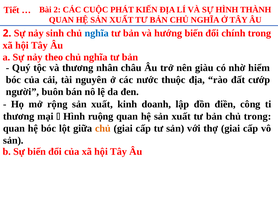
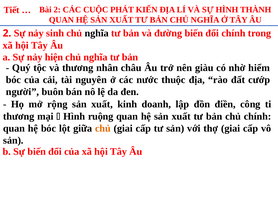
nghĩa at (97, 33) colour: blue -> black
hướng: hướng -> đường
theo: theo -> hiện
chủ trong: trong -> chính
